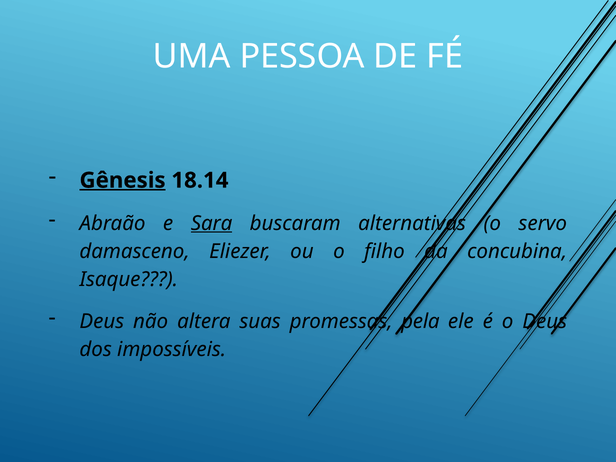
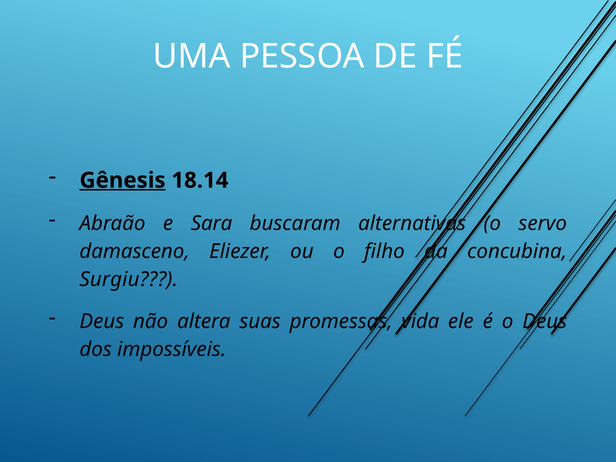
Sara underline: present -> none
Isaque: Isaque -> Surgiu
pela: pela -> vida
